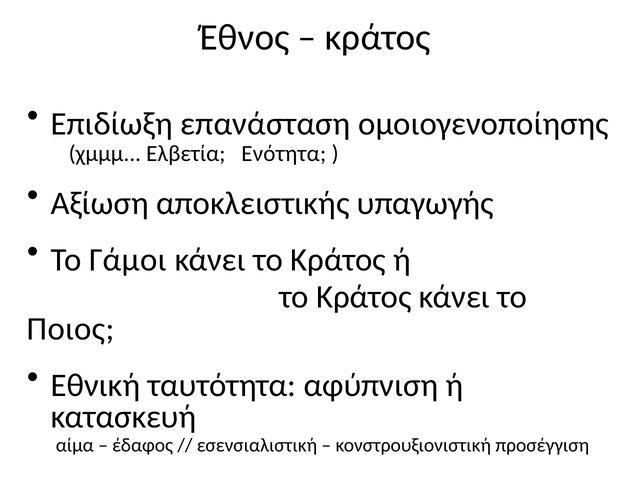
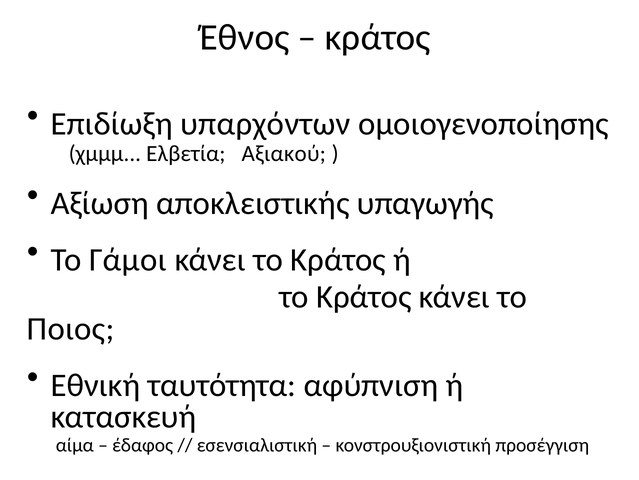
επανάσταση: επανάσταση -> υπαρχόντων
Ενότητα: Ενότητα -> Αξιακού
